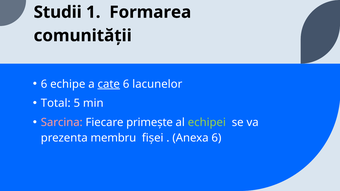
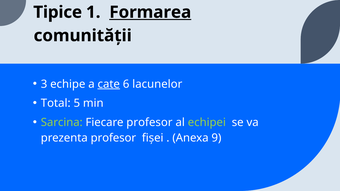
Studii: Studii -> Tipice
Formarea underline: none -> present
6 at (44, 84): 6 -> 3
Sarcina colour: pink -> light green
Fiecare primește: primește -> profesor
prezenta membru: membru -> profesor
Anexa 6: 6 -> 9
